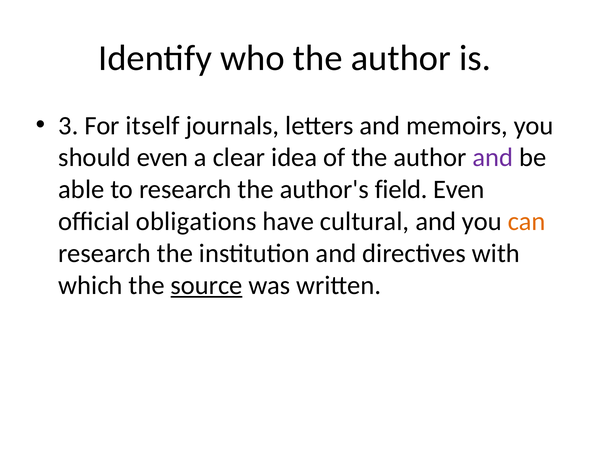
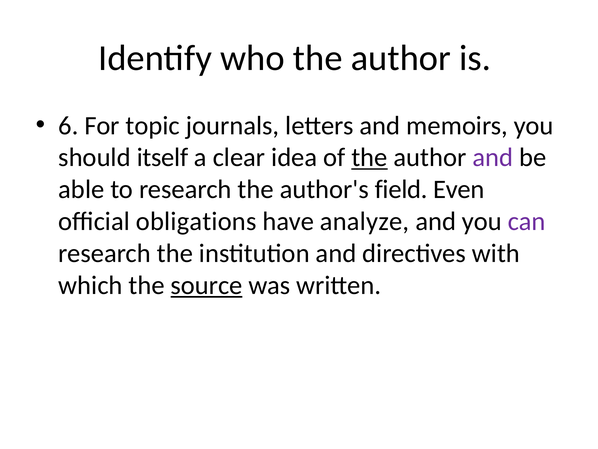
3: 3 -> 6
itself: itself -> topic
should even: even -> itself
the at (369, 157) underline: none -> present
cultural: cultural -> analyze
can colour: orange -> purple
